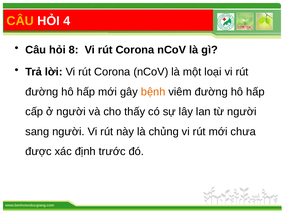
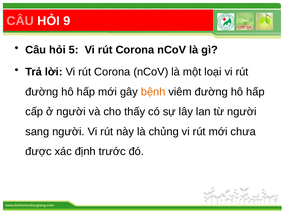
CÂU at (20, 21) colour: yellow -> pink
4: 4 -> 9
8: 8 -> 5
